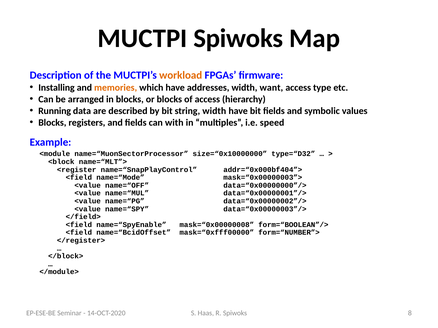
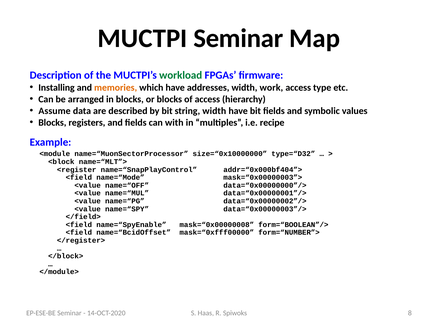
MUCTPI Spiwoks: Spiwoks -> Seminar
workload colour: orange -> green
want: want -> work
Running: Running -> Assume
speed: speed -> recipe
